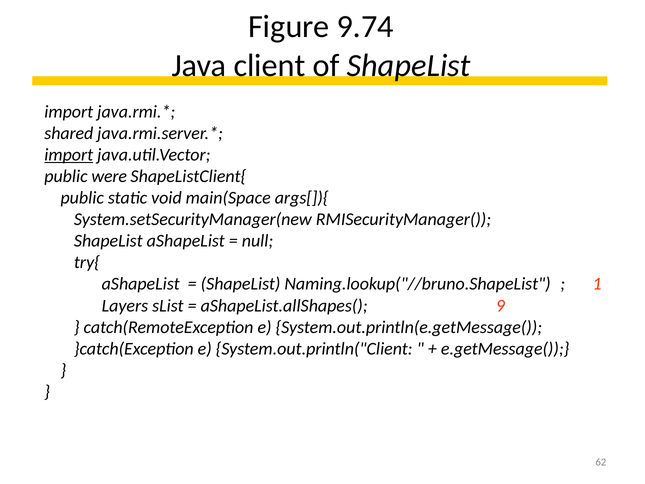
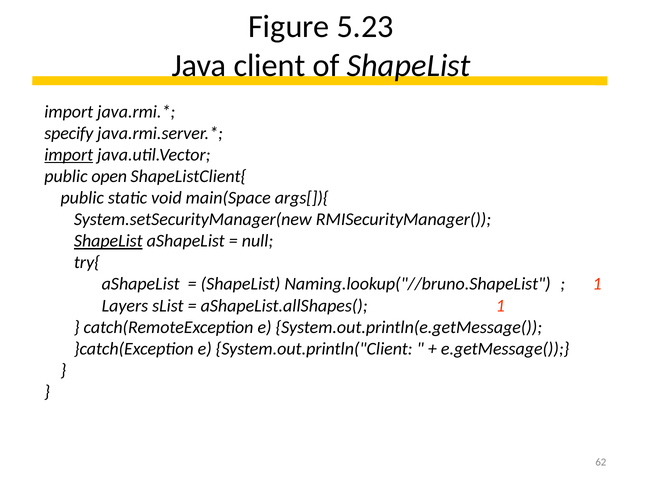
9.74: 9.74 -> 5.23
shared: shared -> specify
were: were -> open
ShapeList at (108, 241) underline: none -> present
aShapeList.allShapes( 9: 9 -> 1
